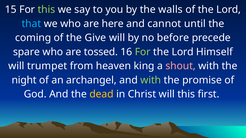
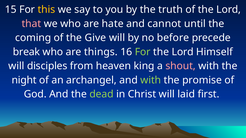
this at (46, 10) colour: light green -> yellow
walls: walls -> truth
that colour: light blue -> pink
here: here -> hate
spare: spare -> break
tossed: tossed -> things
trumpet: trumpet -> disciples
dead colour: yellow -> light green
will this: this -> laid
